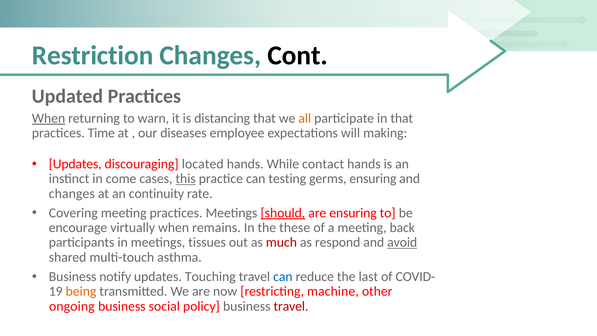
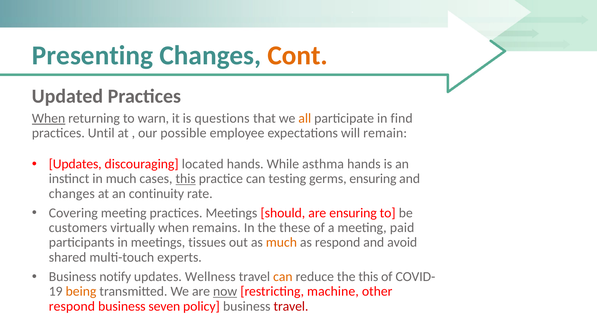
Restriction: Restriction -> Presenting
Cont colour: black -> orange
distancing: distancing -> questions
in that: that -> find
Time: Time -> Until
diseases: diseases -> possible
making: making -> remain
contact: contact -> asthma
in come: come -> much
should underline: present -> none
encourage: encourage -> customers
back: back -> paid
much at (281, 242) colour: red -> orange
avoid underline: present -> none
asthma: asthma -> experts
Touching: Touching -> Wellness
can at (283, 277) colour: blue -> orange
the last: last -> this
now underline: none -> present
ongoing at (72, 306): ongoing -> respond
social: social -> seven
